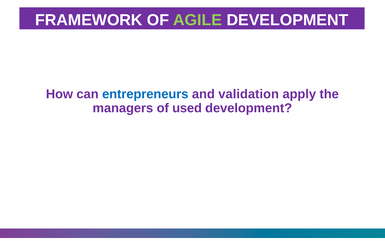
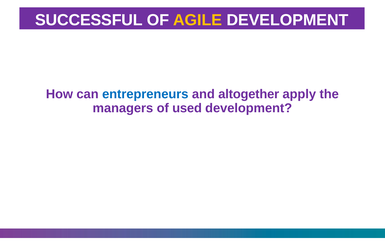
FRAMEWORK: FRAMEWORK -> SUCCESSFUL
AGILE colour: light green -> yellow
validation: validation -> altogether
